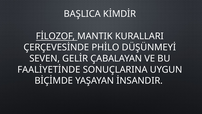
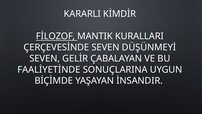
BAŞLICA: BAŞLICA -> KARARLI
ÇERÇEVESİNDE PHİLO: PHİLO -> SEVEN
